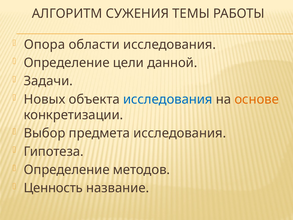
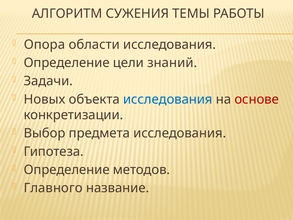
данной: данной -> знаний
основе colour: orange -> red
Ценность: Ценность -> Главного
